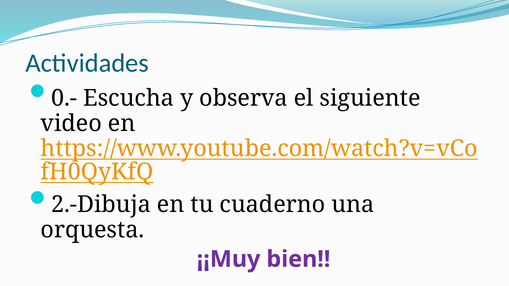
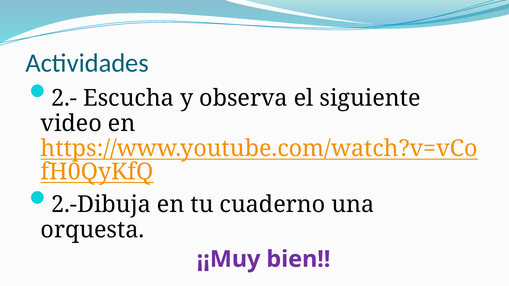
0.-: 0.- -> 2.-
